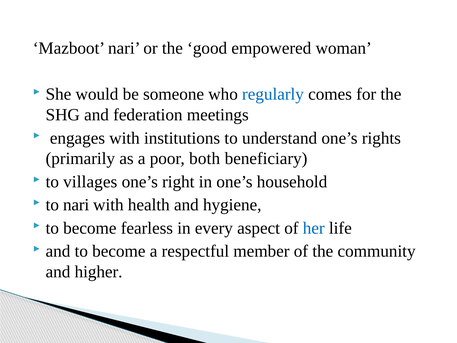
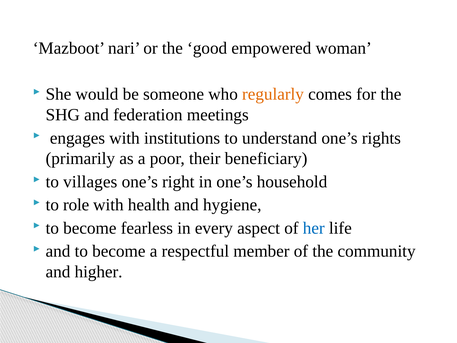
regularly colour: blue -> orange
both: both -> their
to nari: nari -> role
